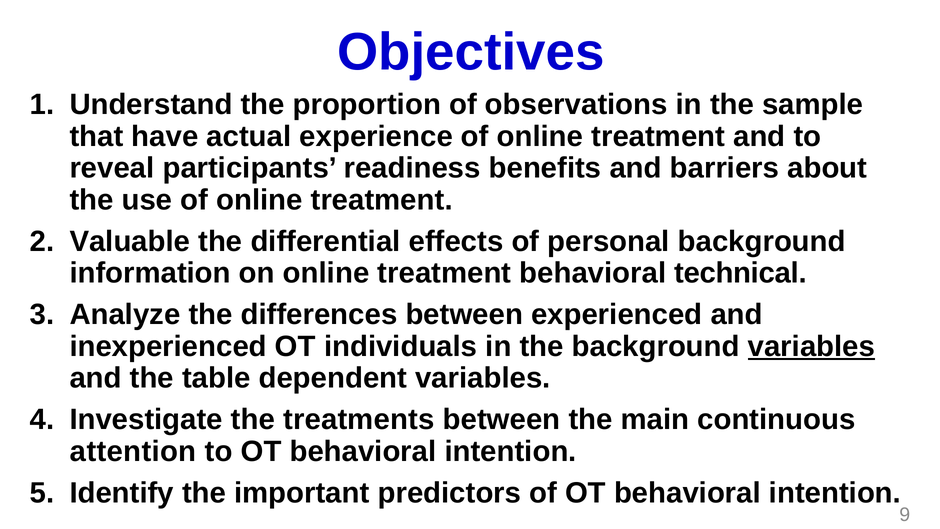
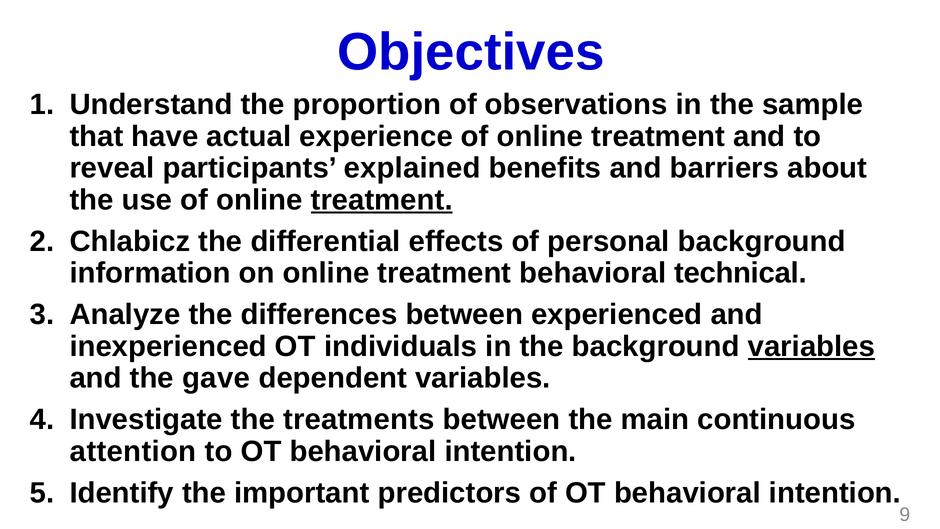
readiness: readiness -> explained
treatment at (382, 200) underline: none -> present
Valuable: Valuable -> Chlabicz
table: table -> gave
